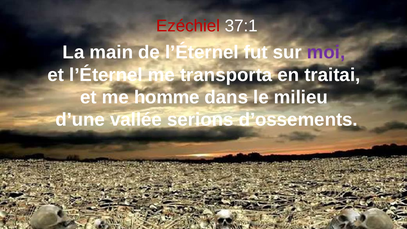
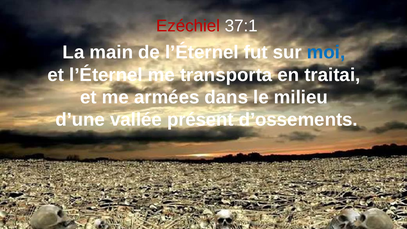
moi colour: purple -> blue
homme: homme -> armées
serions: serions -> présent
